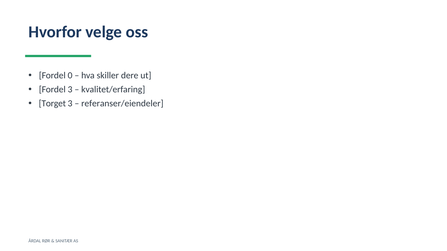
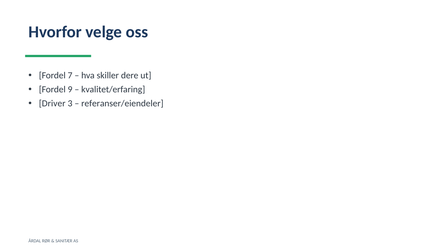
0: 0 -> 7
Fordel 3: 3 -> 9
Torget: Torget -> Driver
